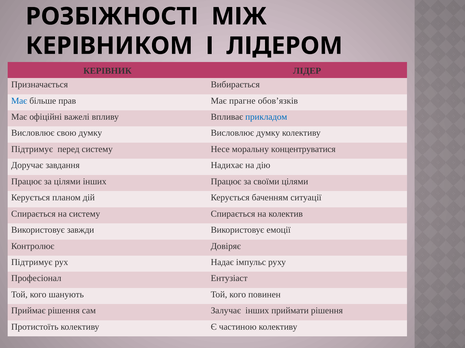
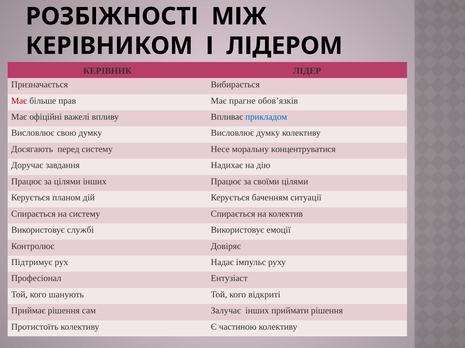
Має at (19, 101) colour: blue -> red
Підтримує at (32, 149): Підтримує -> Досягають
завжди: завжди -> службі
повинен: повинен -> відкриті
